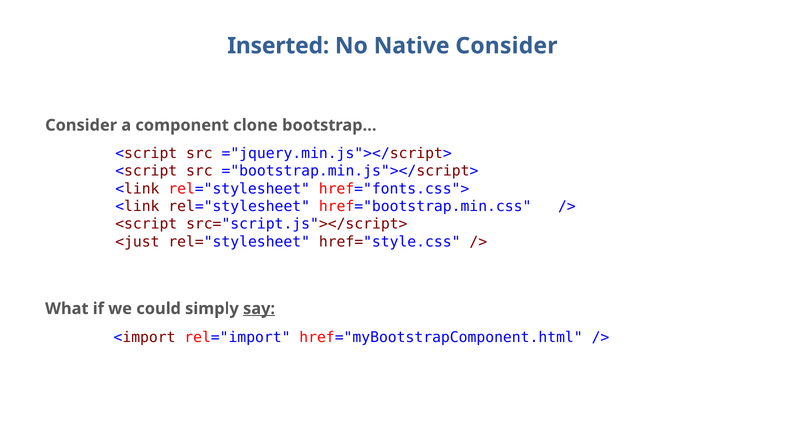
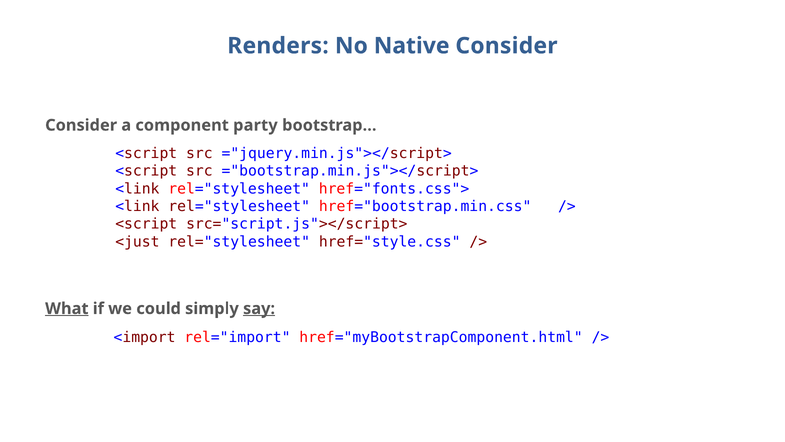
Inserted: Inserted -> Renders
clone: clone -> party
What underline: none -> present
